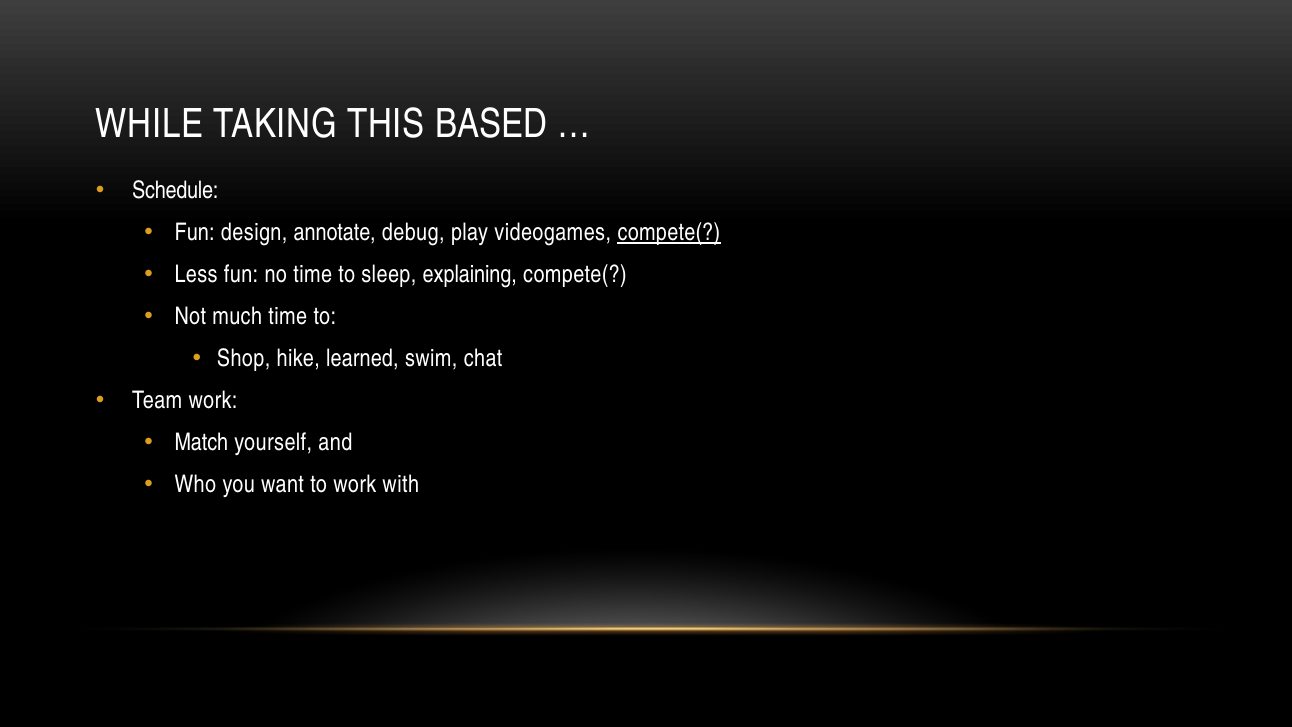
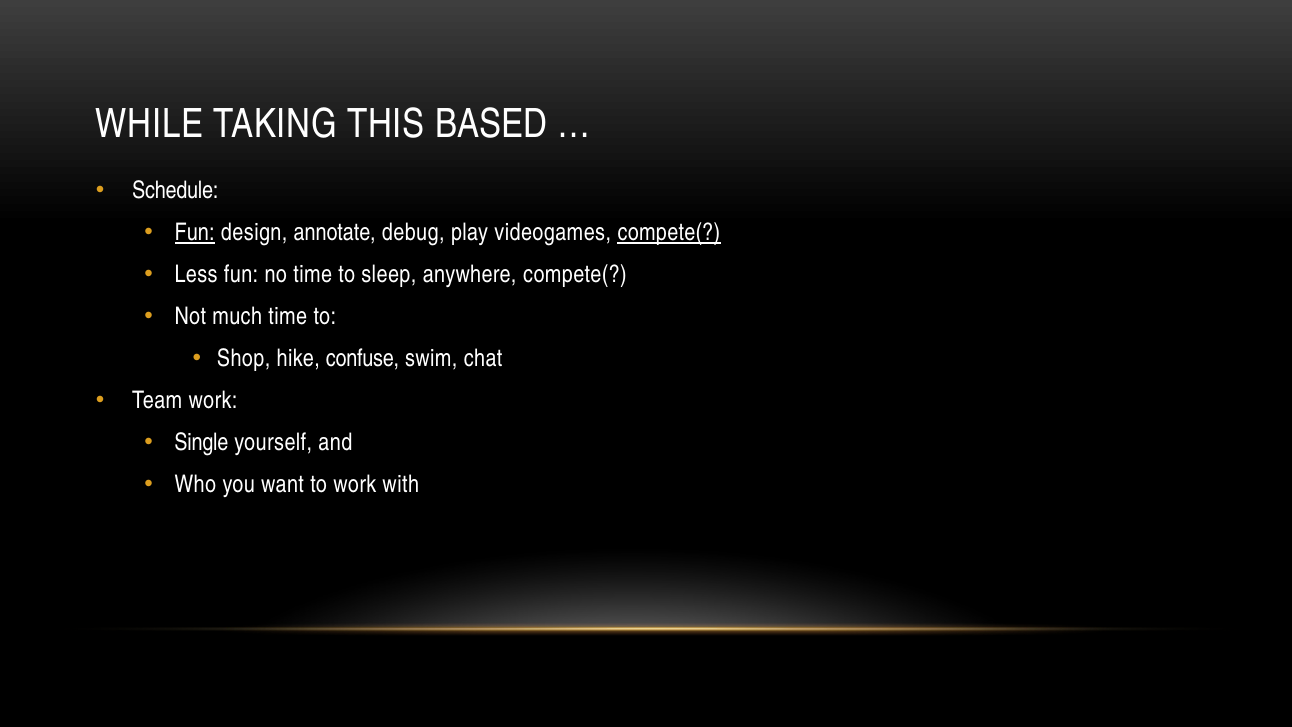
Fun at (195, 233) underline: none -> present
explaining: explaining -> anywhere
learned: learned -> confuse
Match: Match -> Single
